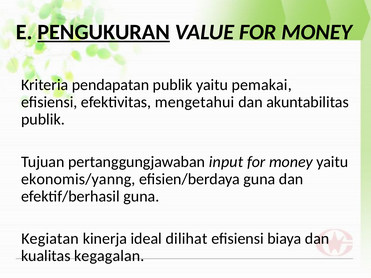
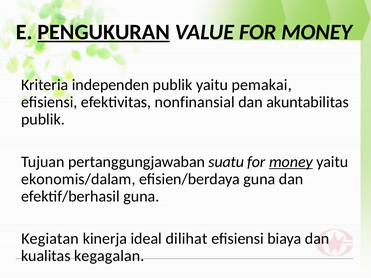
pendapatan: pendapatan -> independen
mengetahui: mengetahui -> nonfinansial
input: input -> suatu
money at (291, 162) underline: none -> present
ekonomis/yanng: ekonomis/yanng -> ekonomis/dalam
